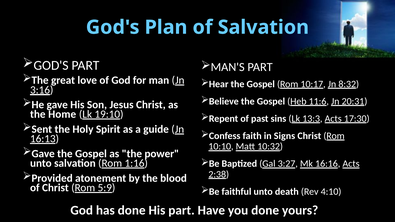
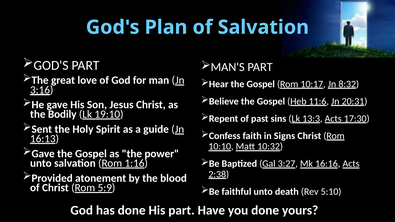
Home: Home -> Bodily
4:10: 4:10 -> 5:10
